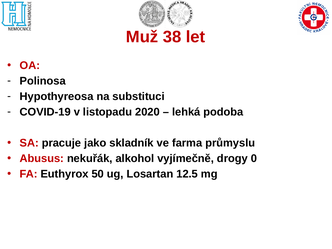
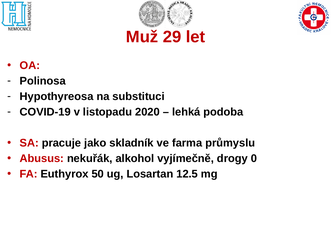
38: 38 -> 29
